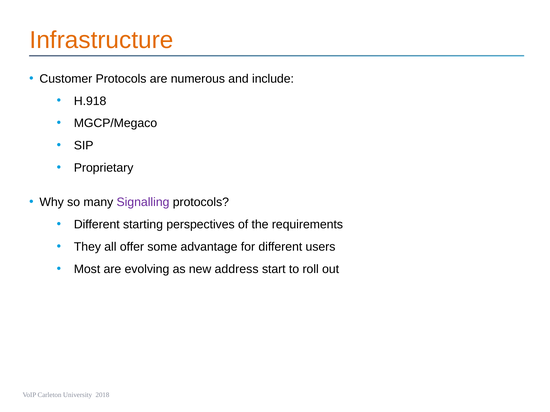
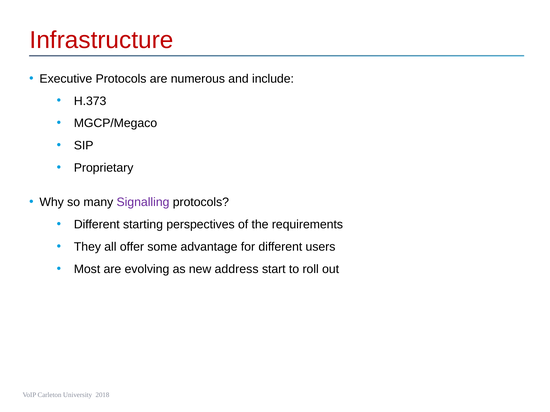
Infrastructure colour: orange -> red
Customer: Customer -> Executive
H.918: H.918 -> H.373
